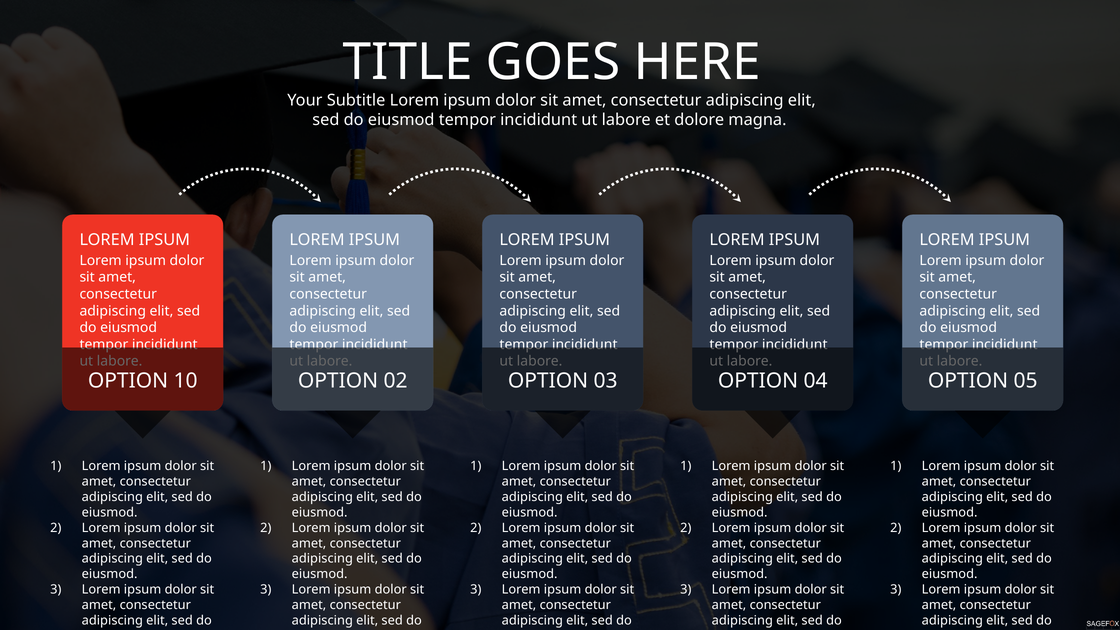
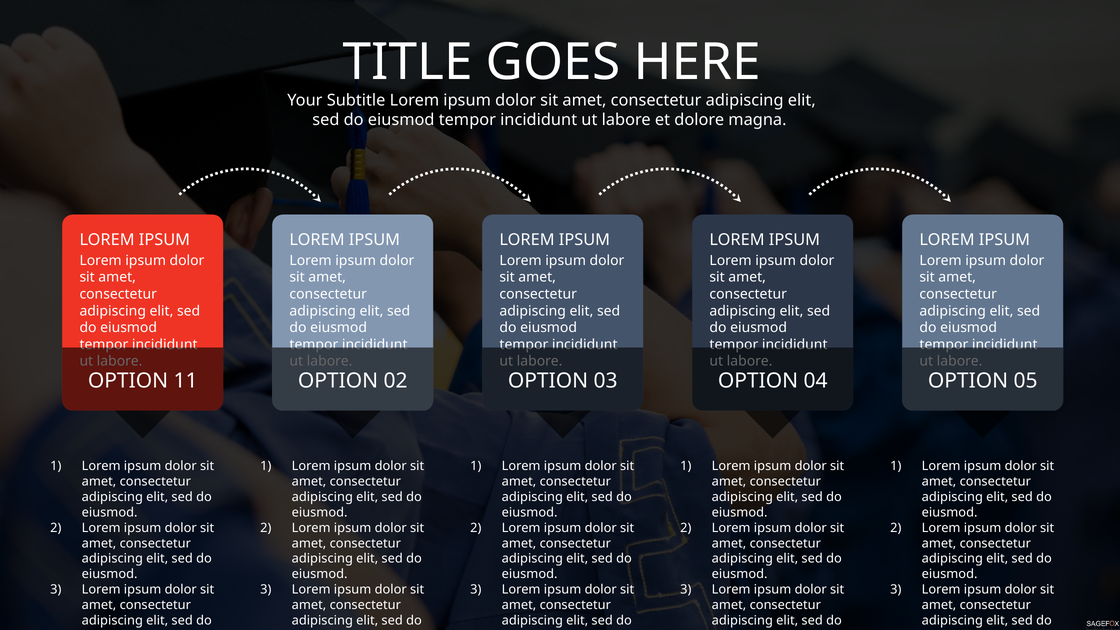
10: 10 -> 11
